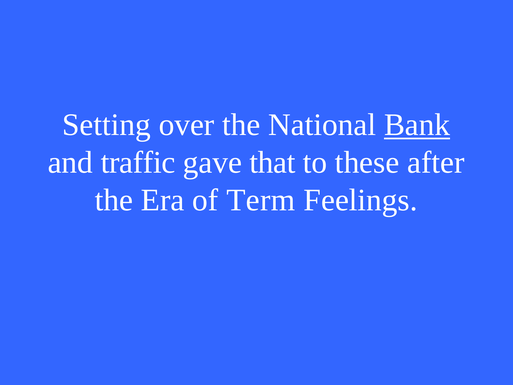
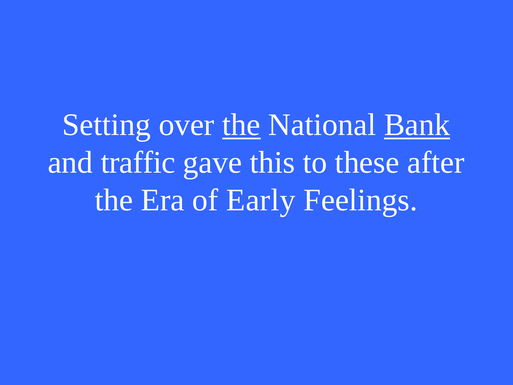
the at (241, 125) underline: none -> present
that: that -> this
Term: Term -> Early
